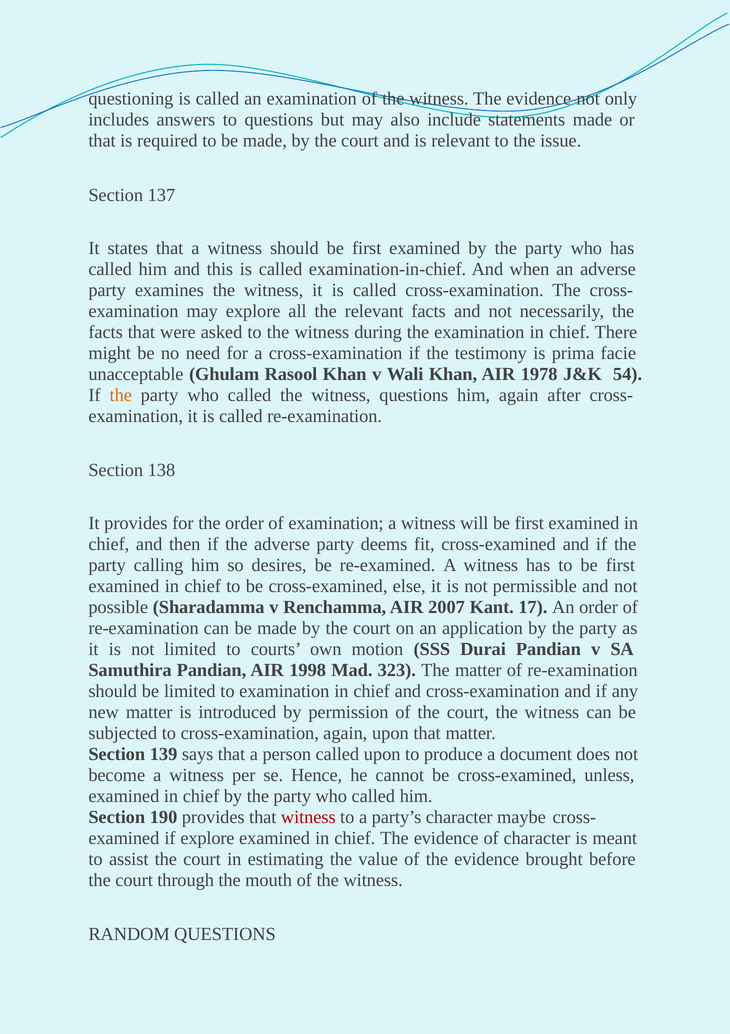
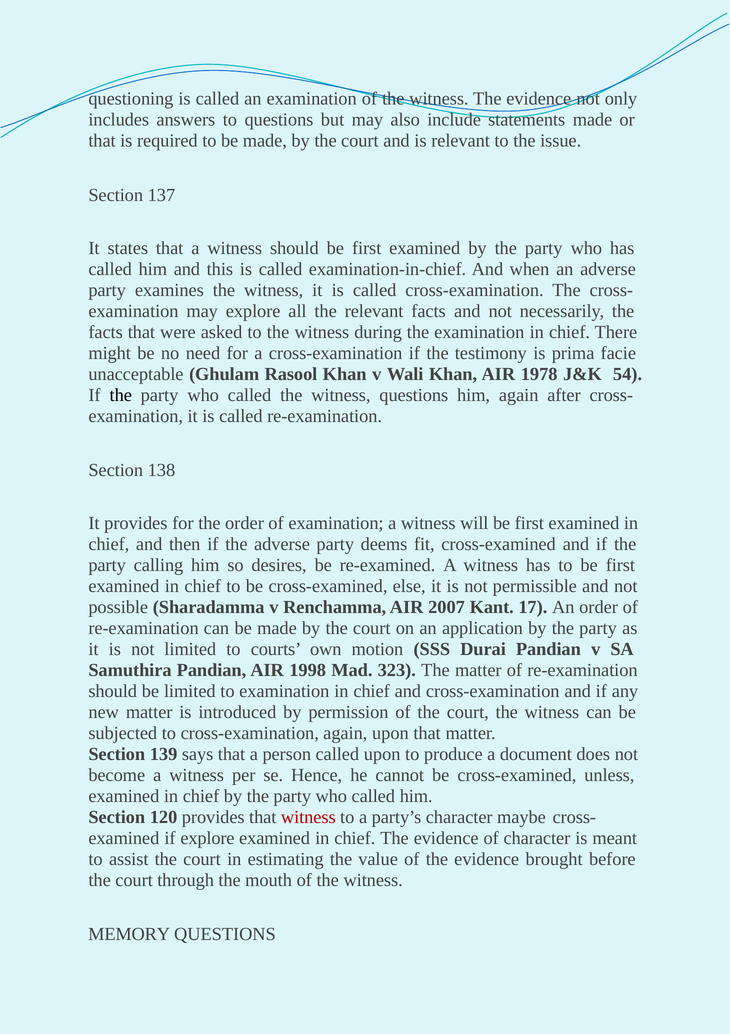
the at (121, 395) colour: orange -> black
190: 190 -> 120
RANDOM: RANDOM -> MEMORY
